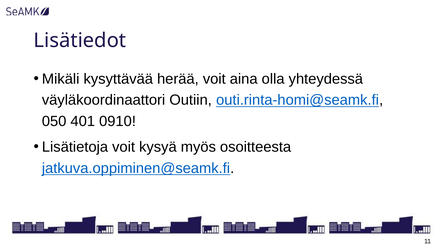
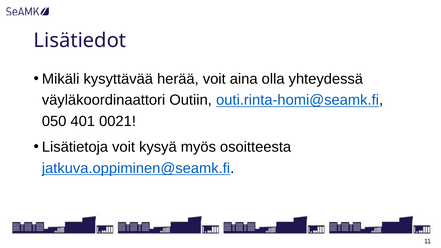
0910: 0910 -> 0021
